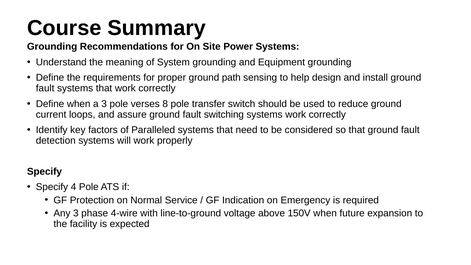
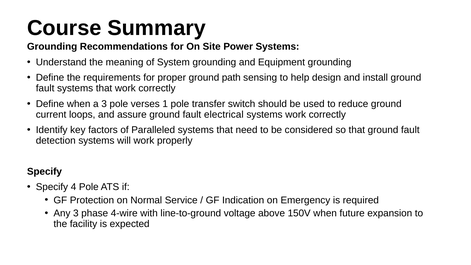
8: 8 -> 1
switching: switching -> electrical
